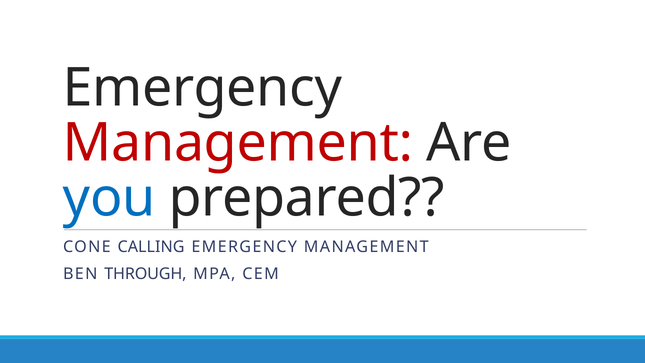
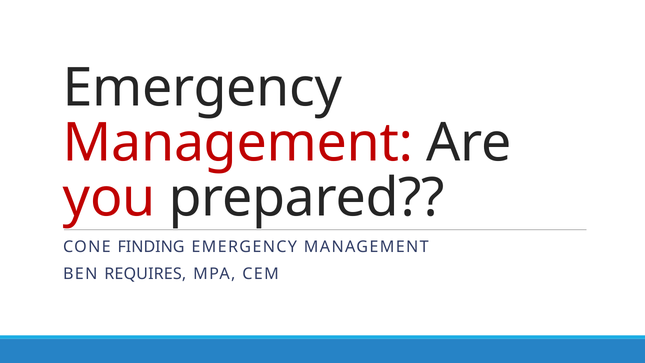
you colour: blue -> red
CALLING: CALLING -> FINDING
THROUGH: THROUGH -> REQUIRES
